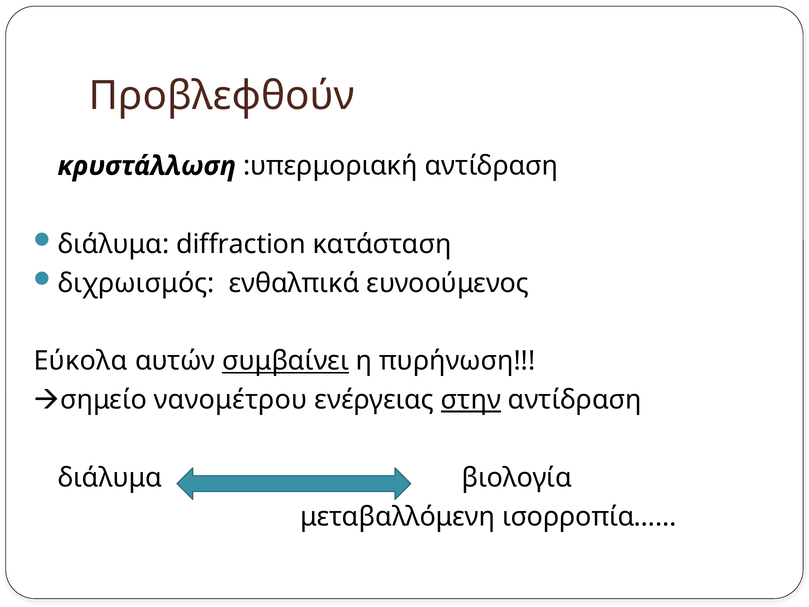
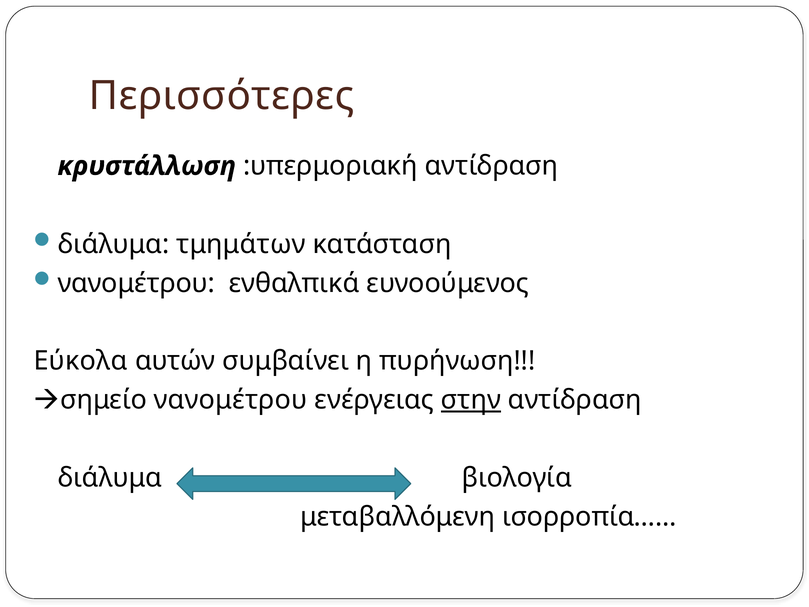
Προβλεφθούν: Προβλεφθούν -> Περισσότερες
diffraction: diffraction -> τμημάτων
διχρωισμός at (136, 283): διχρωισμός -> νανομέτρου
συμβαίνει underline: present -> none
